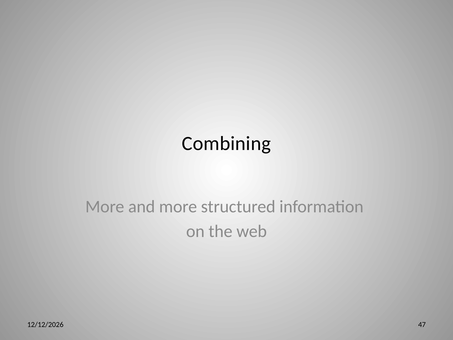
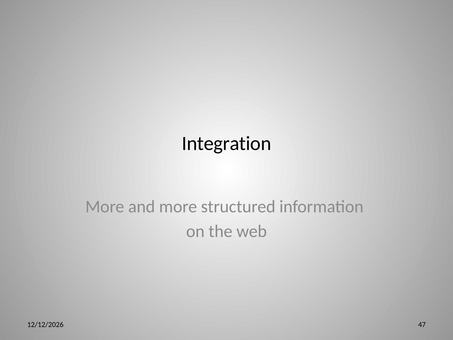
Combining: Combining -> Integration
